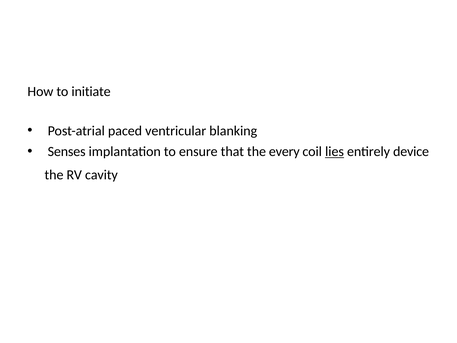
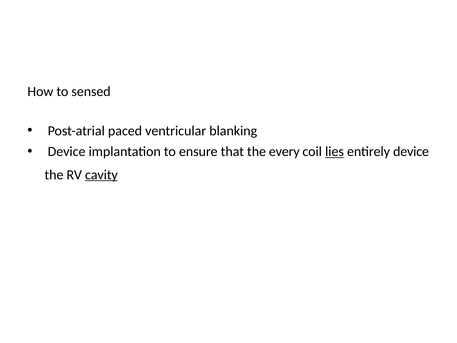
initiate: initiate -> sensed
Senses at (67, 152): Senses -> Device
cavity underline: none -> present
